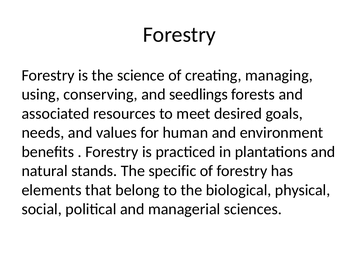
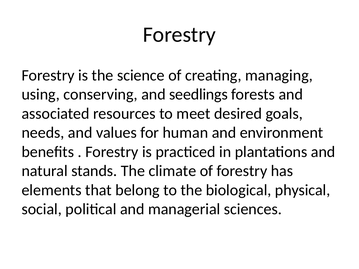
specific: specific -> climate
